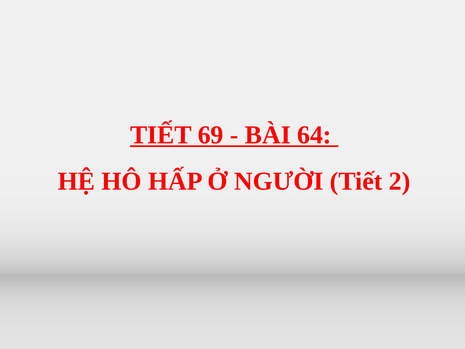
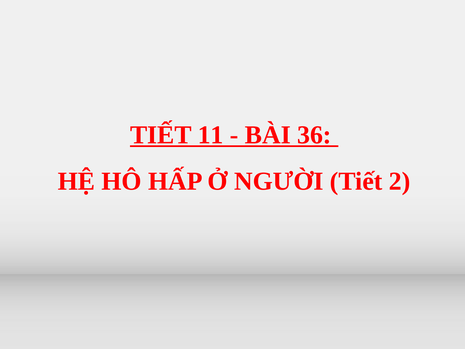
69: 69 -> 11
64: 64 -> 36
